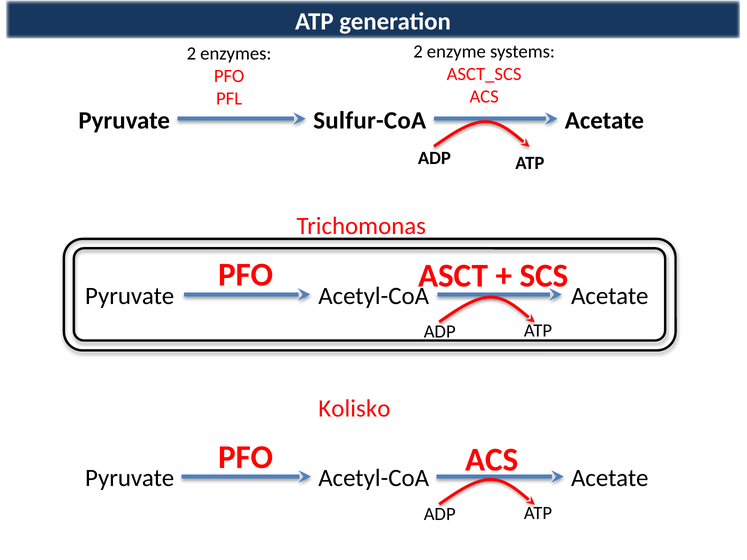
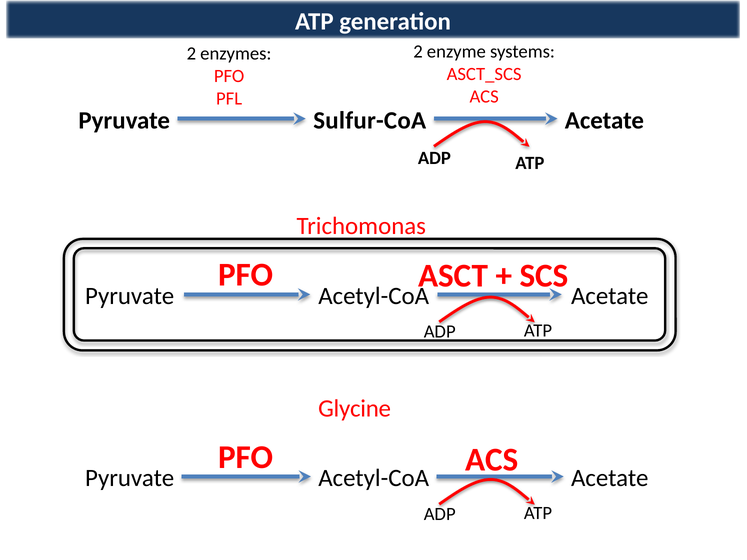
Kolisko: Kolisko -> Glycine
